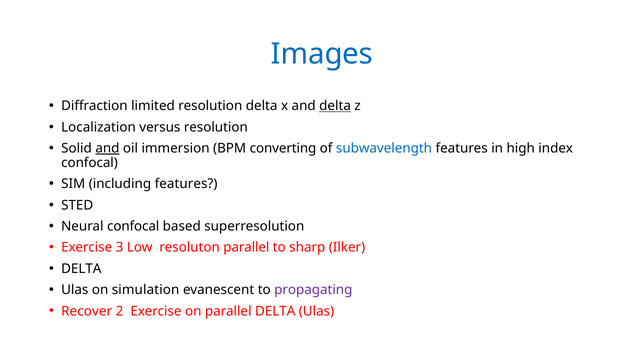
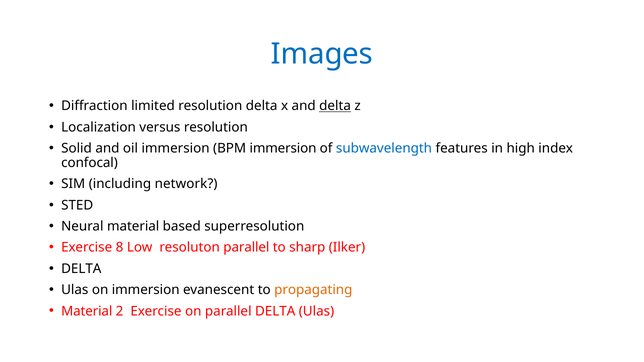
and at (107, 148) underline: present -> none
BPM converting: converting -> immersion
including features: features -> network
Neural confocal: confocal -> material
3: 3 -> 8
on simulation: simulation -> immersion
propagating colour: purple -> orange
Recover at (87, 311): Recover -> Material
